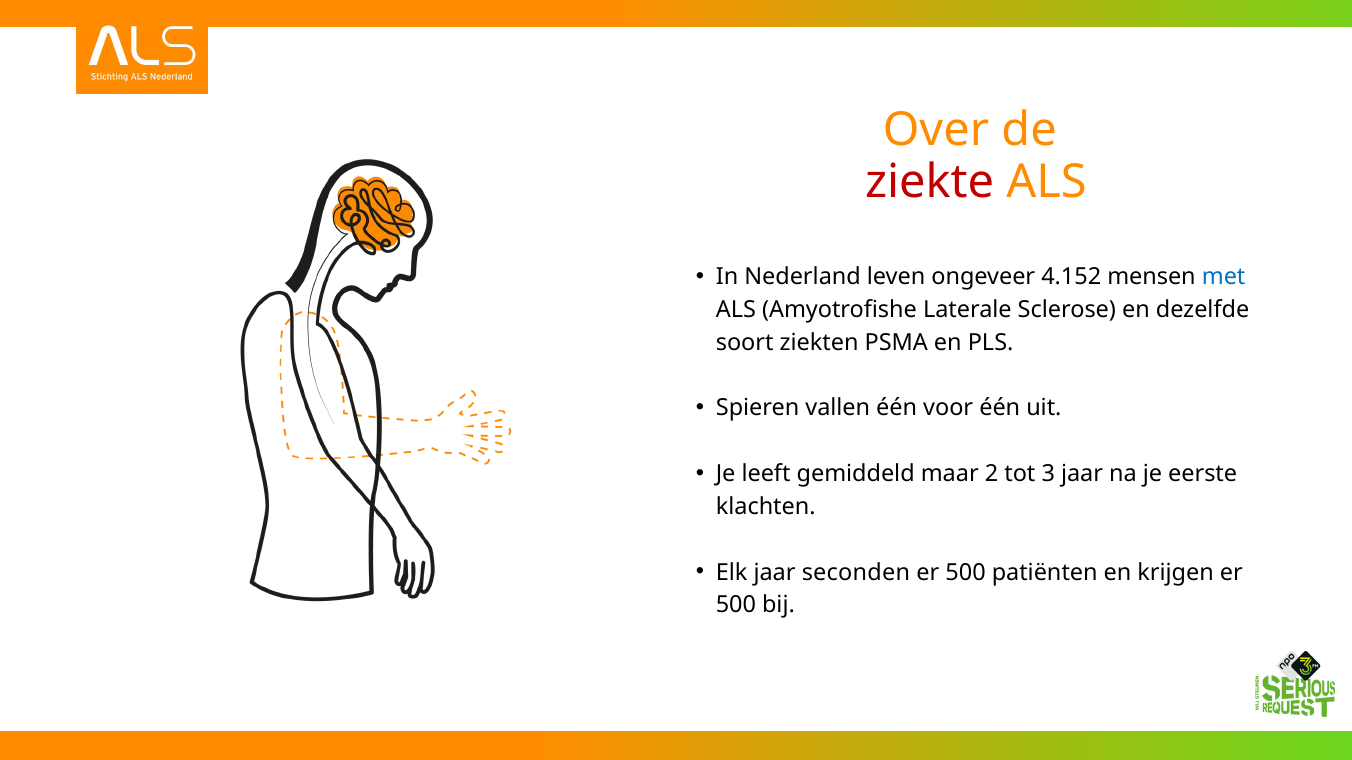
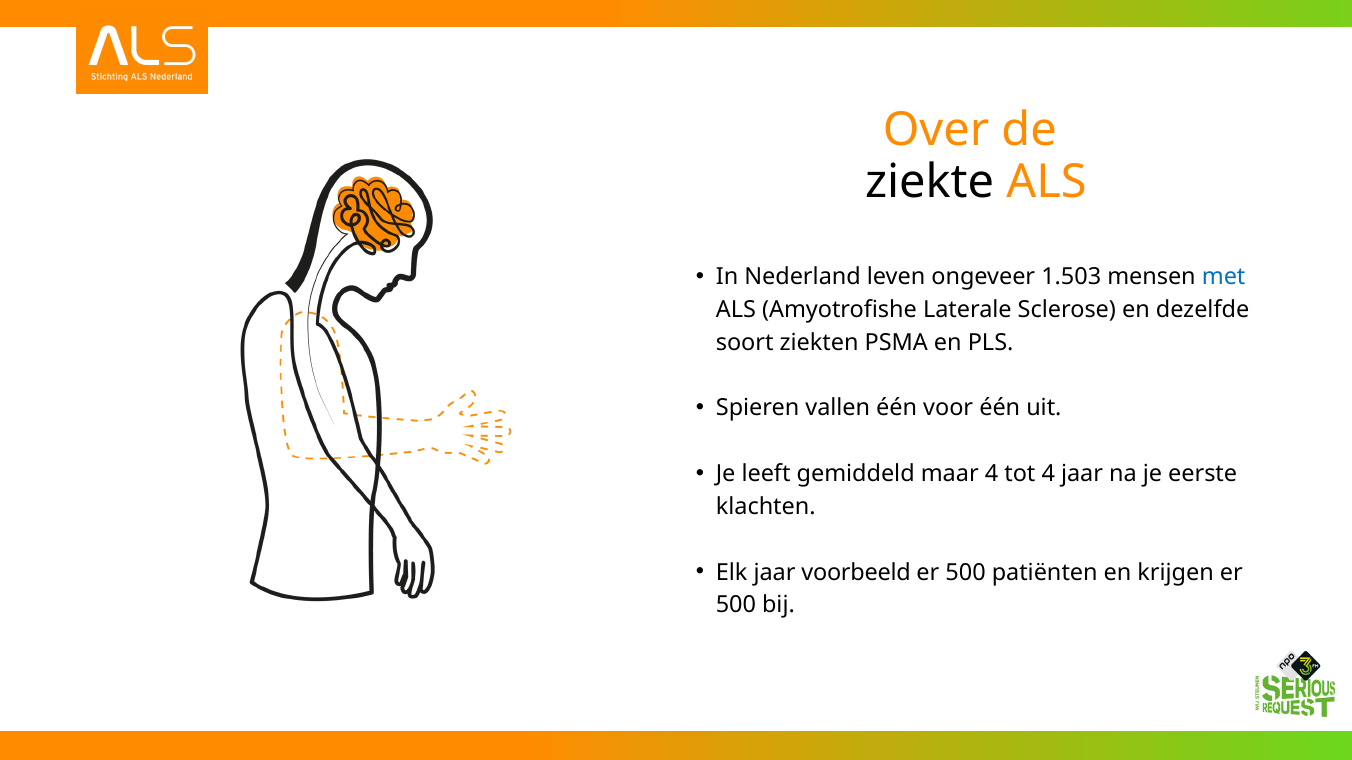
ziekte colour: red -> black
4.152: 4.152 -> 1.503
maar 2: 2 -> 4
tot 3: 3 -> 4
seconden: seconden -> voorbeeld
